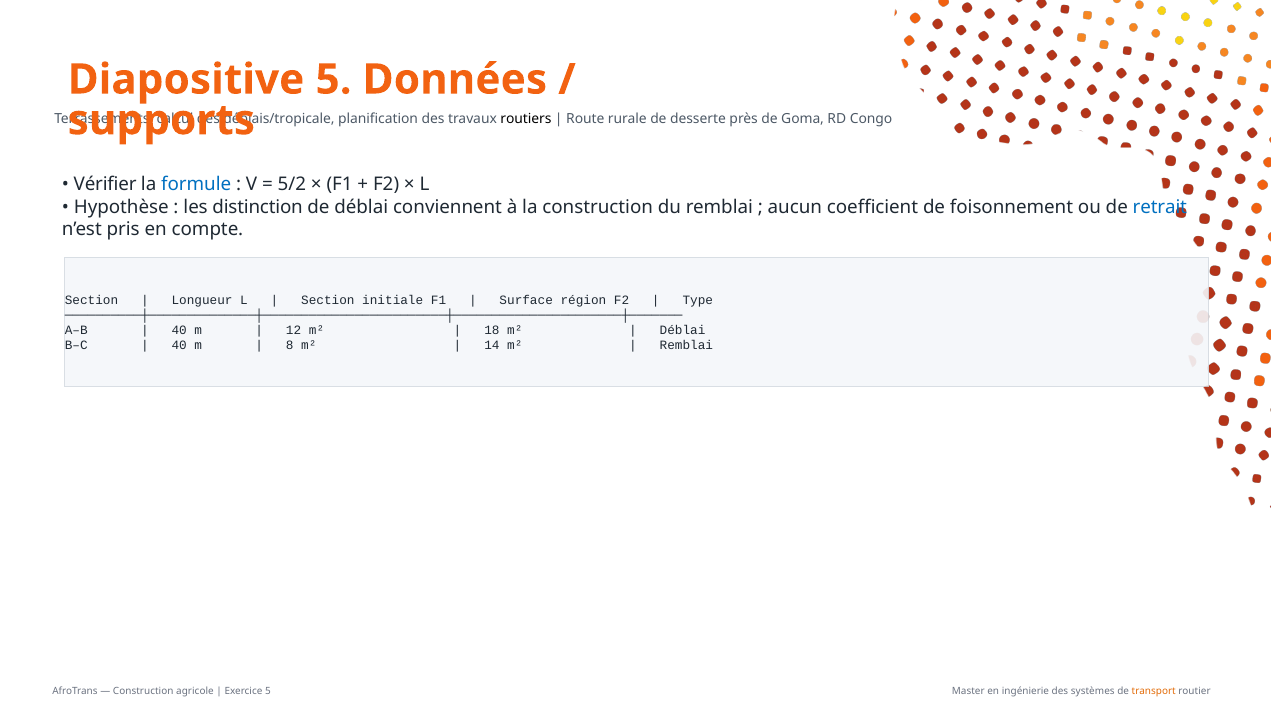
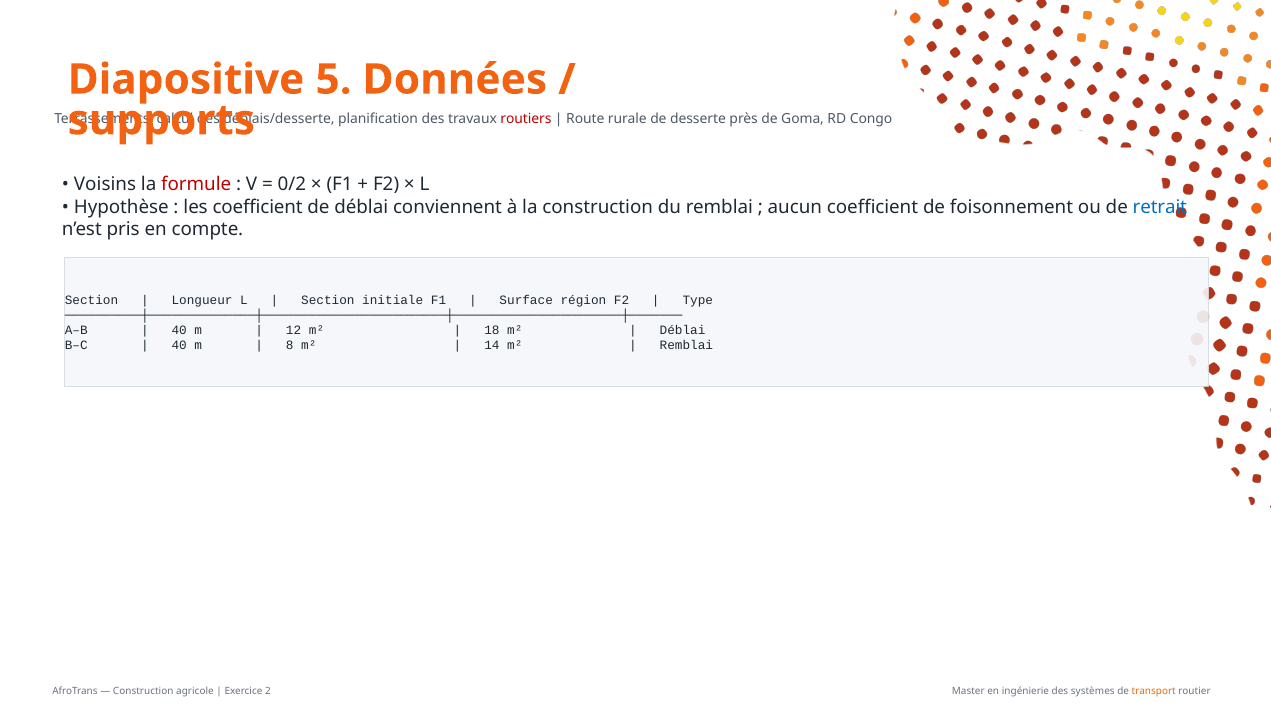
déblais/tropicale: déblais/tropicale -> déblais/desserte
routiers colour: black -> red
Vérifier: Vérifier -> Voisins
formule colour: blue -> red
5/2: 5/2 -> 0/2
les distinction: distinction -> coefficient
Exercice 5: 5 -> 2
